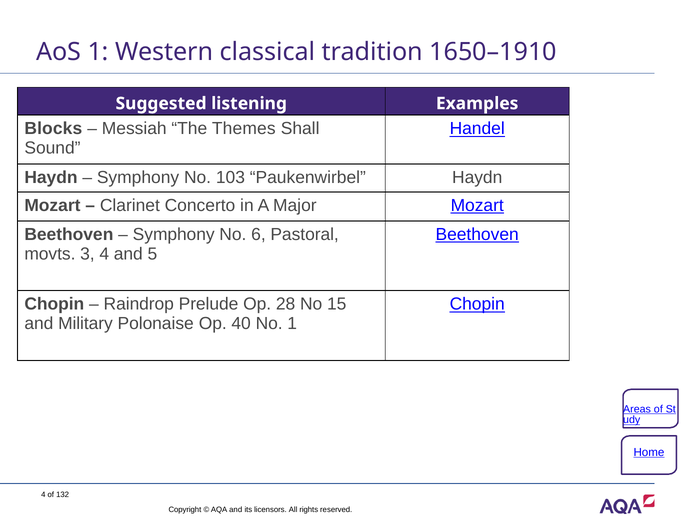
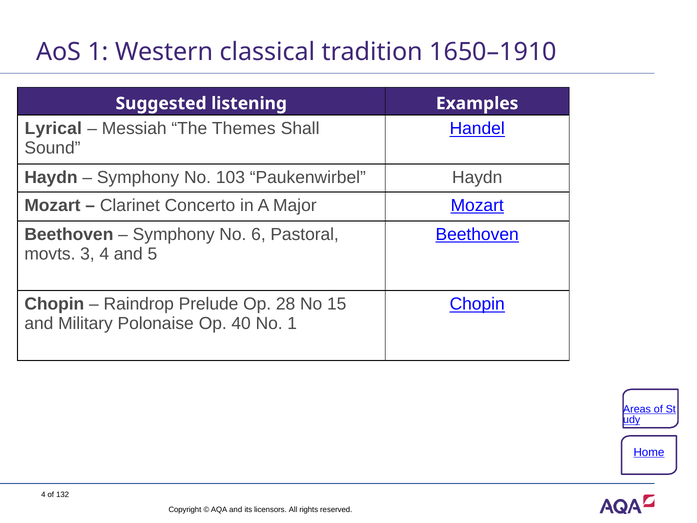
Blocks: Blocks -> Lyrical
